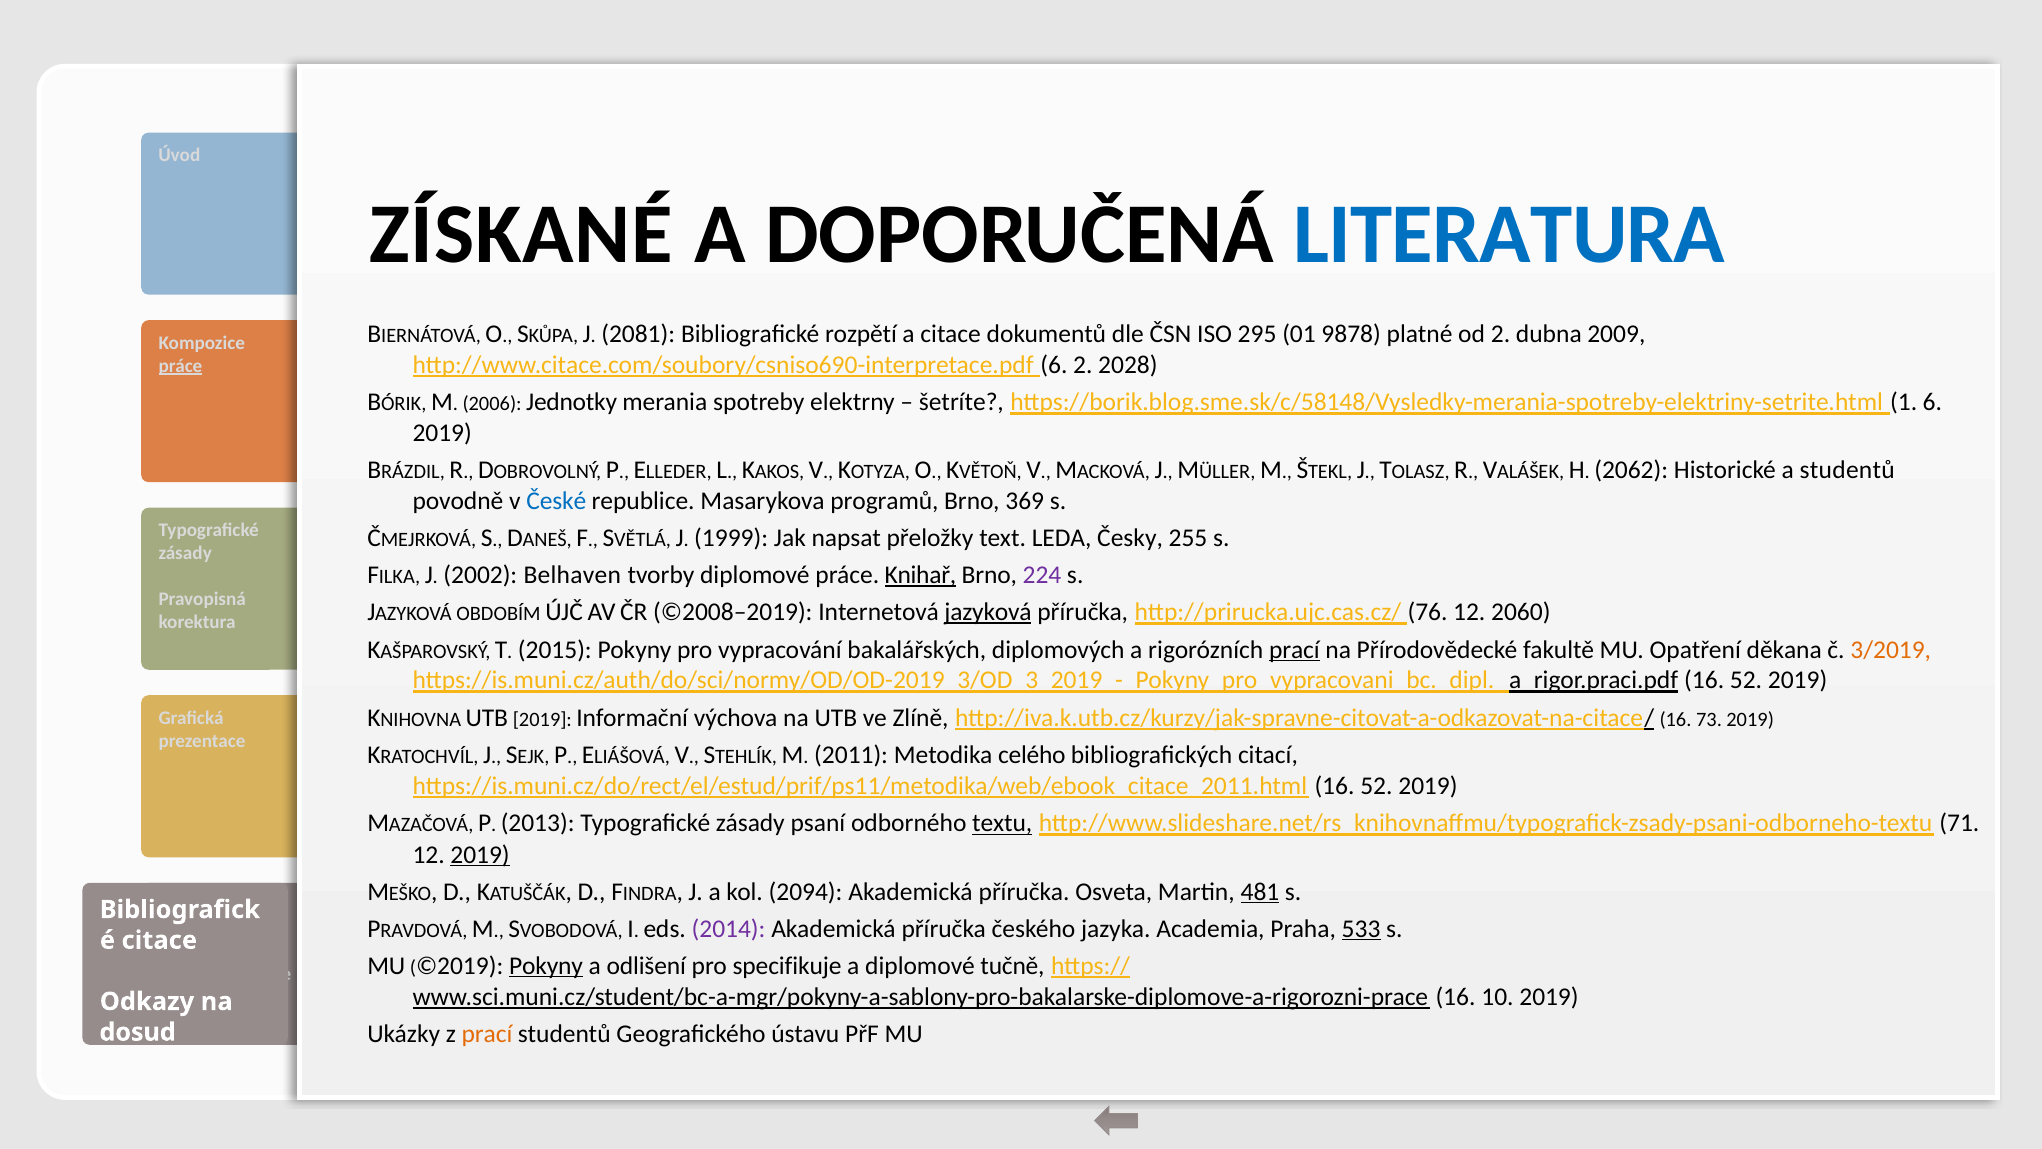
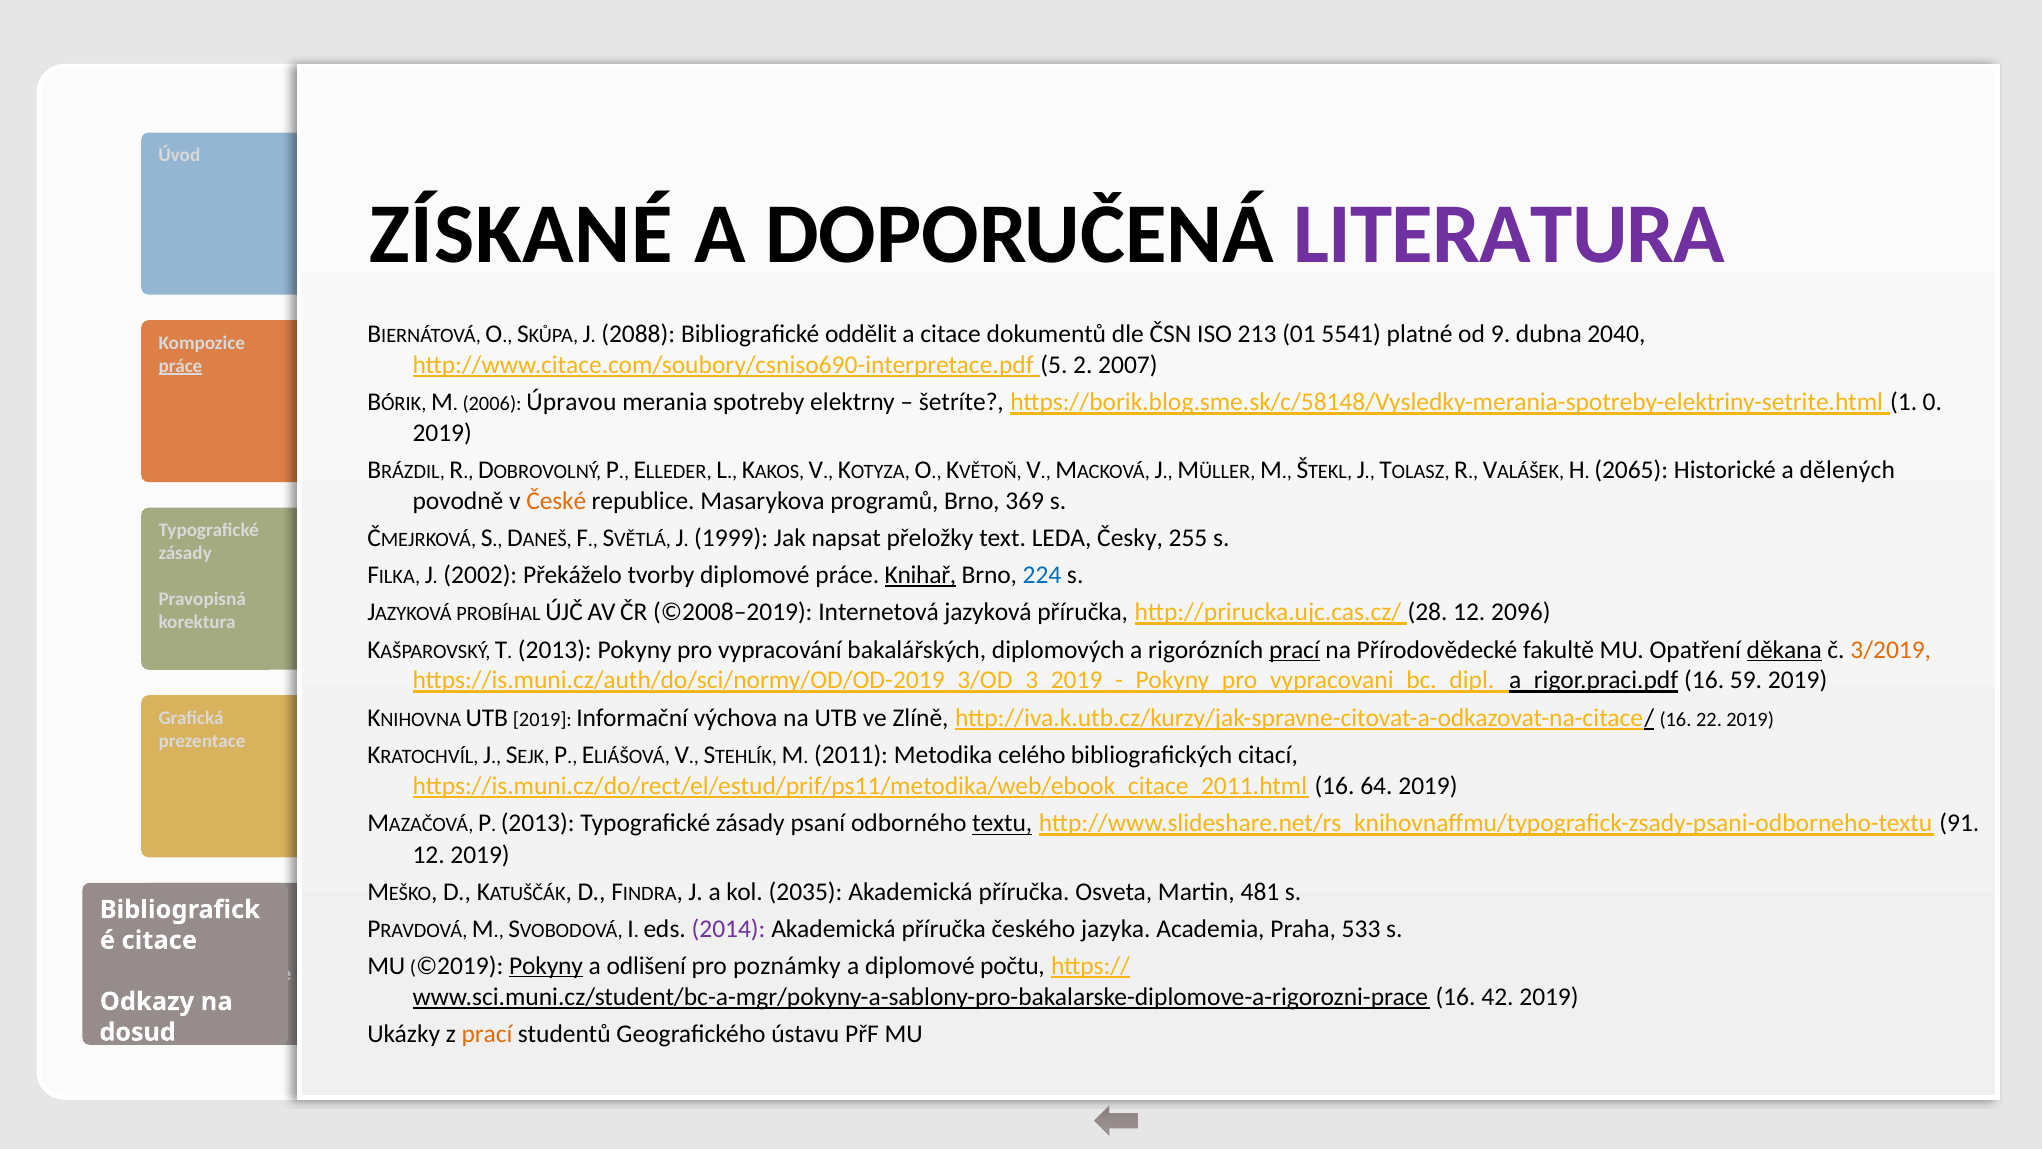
LITERATURA colour: blue -> purple
2081: 2081 -> 2088
rozpětí: rozpětí -> oddělit
295: 295 -> 213
9878: 9878 -> 5541
od 2: 2 -> 9
2009: 2009 -> 2040
http://www.citace.com/soubory/csniso690-interpretace.pdf 6: 6 -> 5
2028: 2028 -> 2007
Jednotky: Jednotky -> Úpravou
1 6: 6 -> 0
2062: 2062 -> 2065
a studentů: studentů -> dělených
České colour: blue -> orange
Belhaven: Belhaven -> Překáželo
224 colour: purple -> blue
OBDOBÍM: OBDOBÍM -> PROBÍHAL
jazyková at (988, 612) underline: present -> none
76: 76 -> 28
2060: 2060 -> 2096
T 2015: 2015 -> 2013
děkana underline: none -> present
52 at (1746, 680): 52 -> 59
73: 73 -> 22
https://is.muni.cz/do/rect/el/estud/prif/ps11/metodika/web/ebook_citace_2011.html 16 52: 52 -> 64
71: 71 -> 91
2019 at (480, 854) underline: present -> none
2094: 2094 -> 2035
481 underline: present -> none
533 underline: present -> none
specifikuje: specifikuje -> poznámky
tučně: tučně -> počtu
10: 10 -> 42
